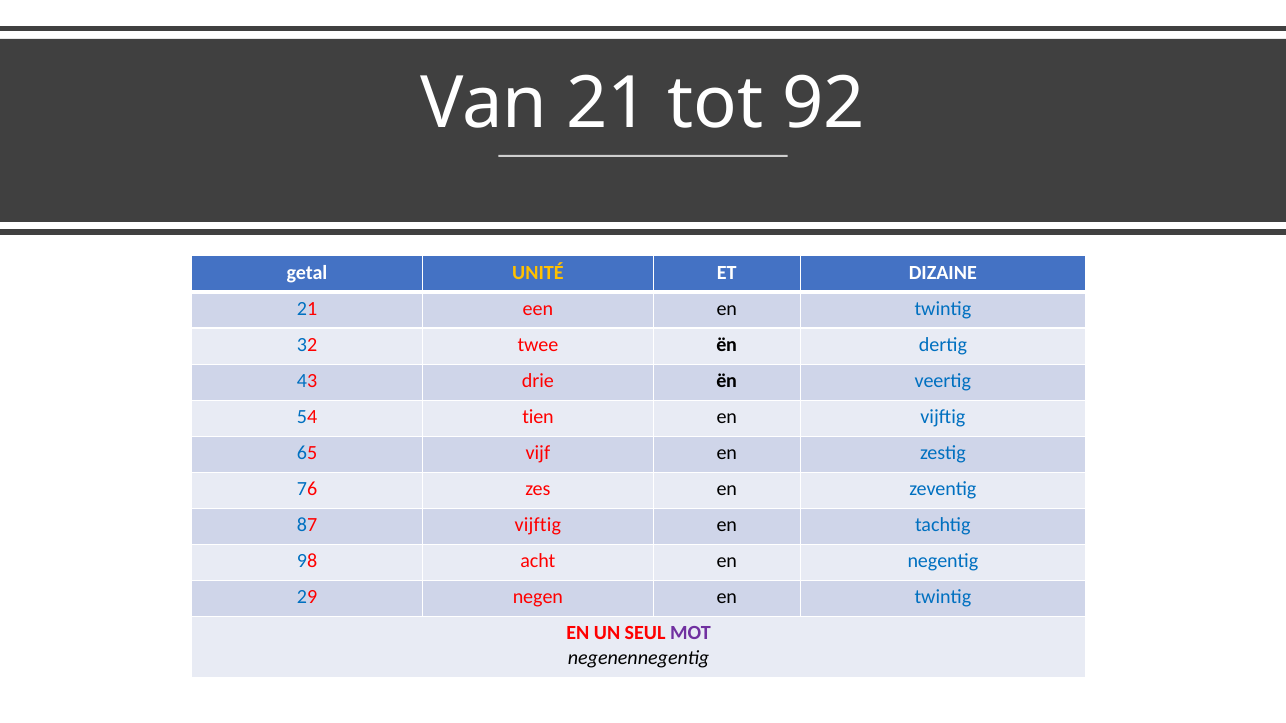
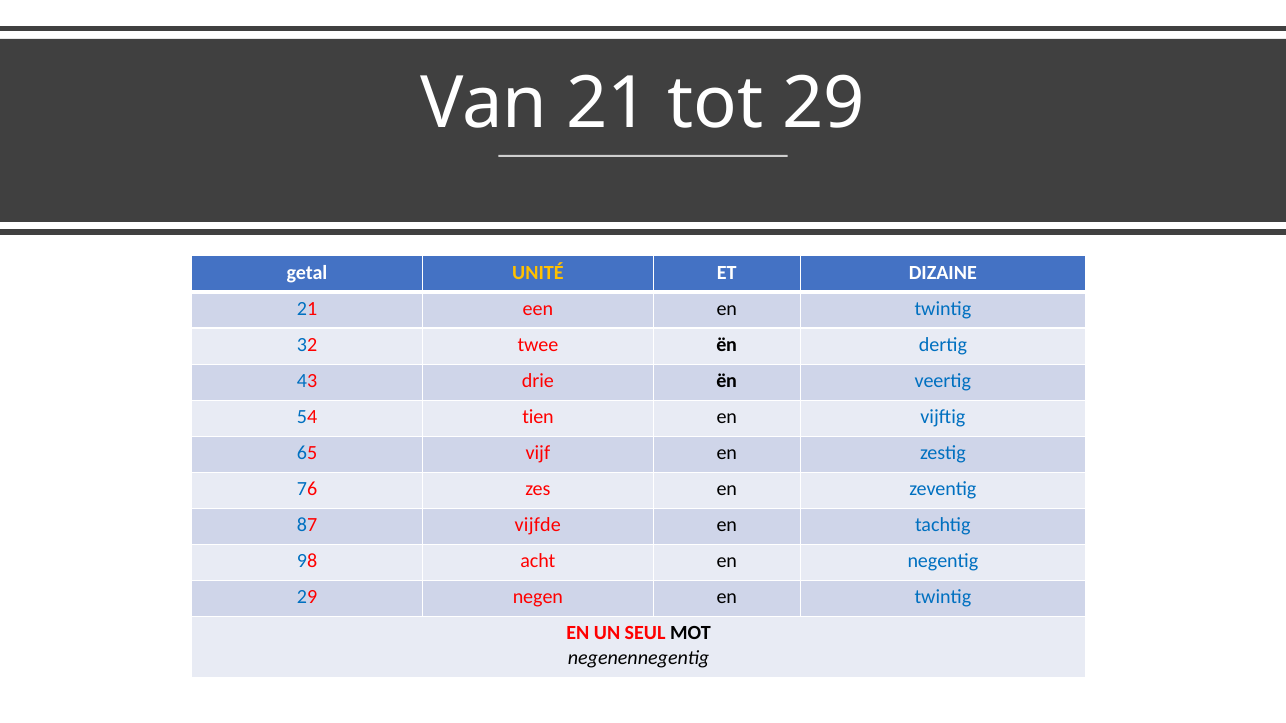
tot 92: 92 -> 29
87 vijftig: vijftig -> vijfde
MOT colour: purple -> black
